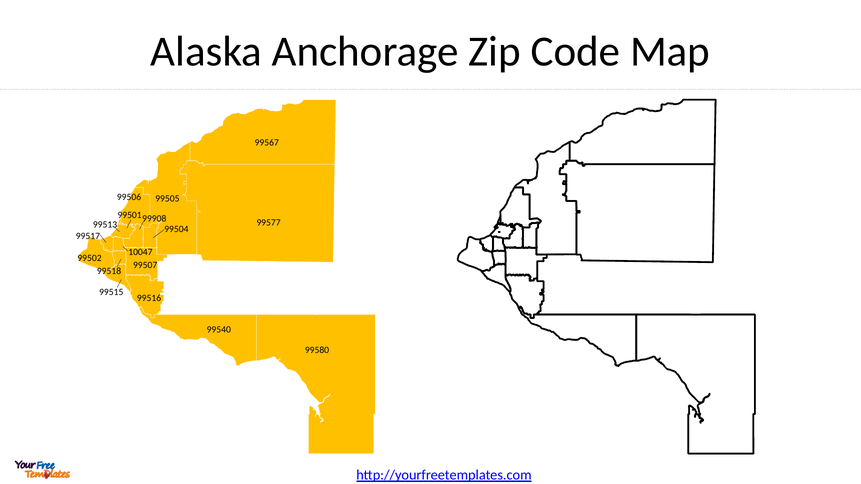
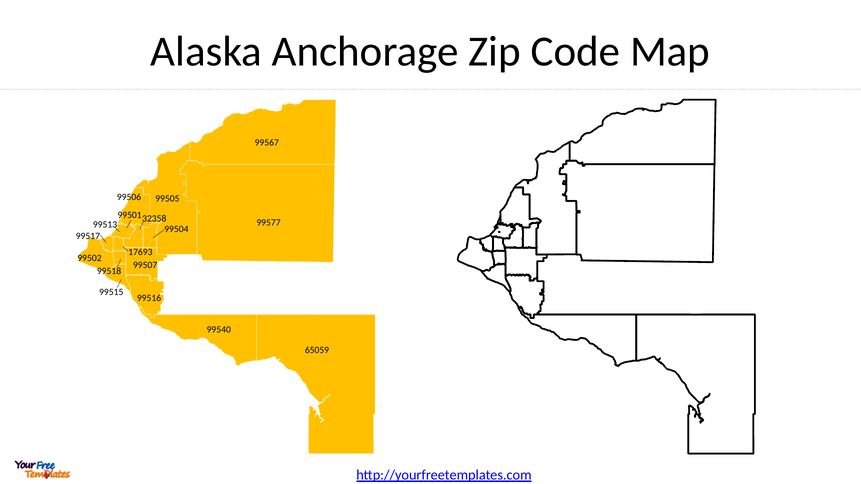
99908: 99908 -> 32358
10047: 10047 -> 17693
99580: 99580 -> 65059
